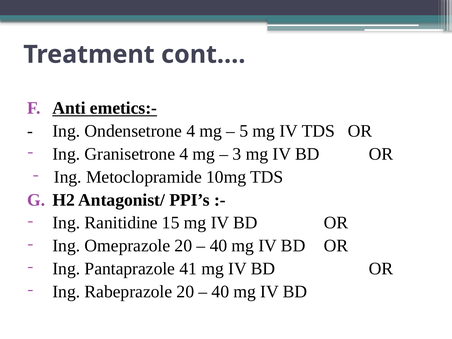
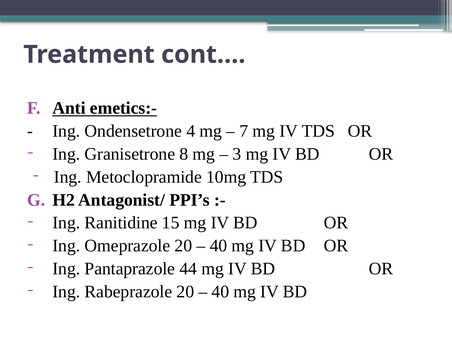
5: 5 -> 7
Granisetrone 4: 4 -> 8
41: 41 -> 44
